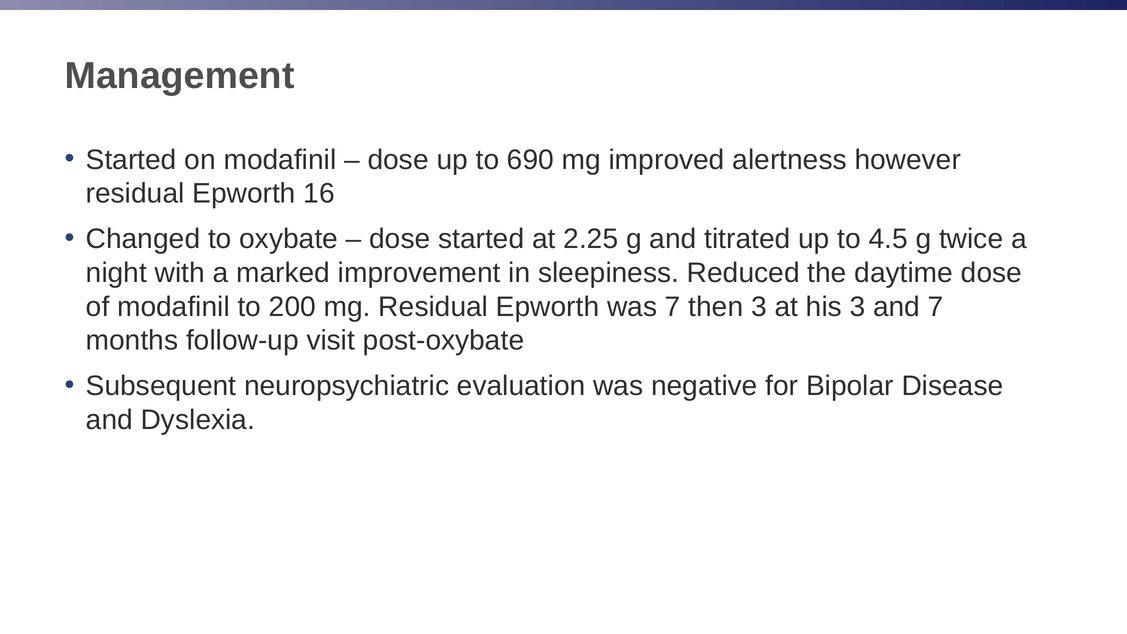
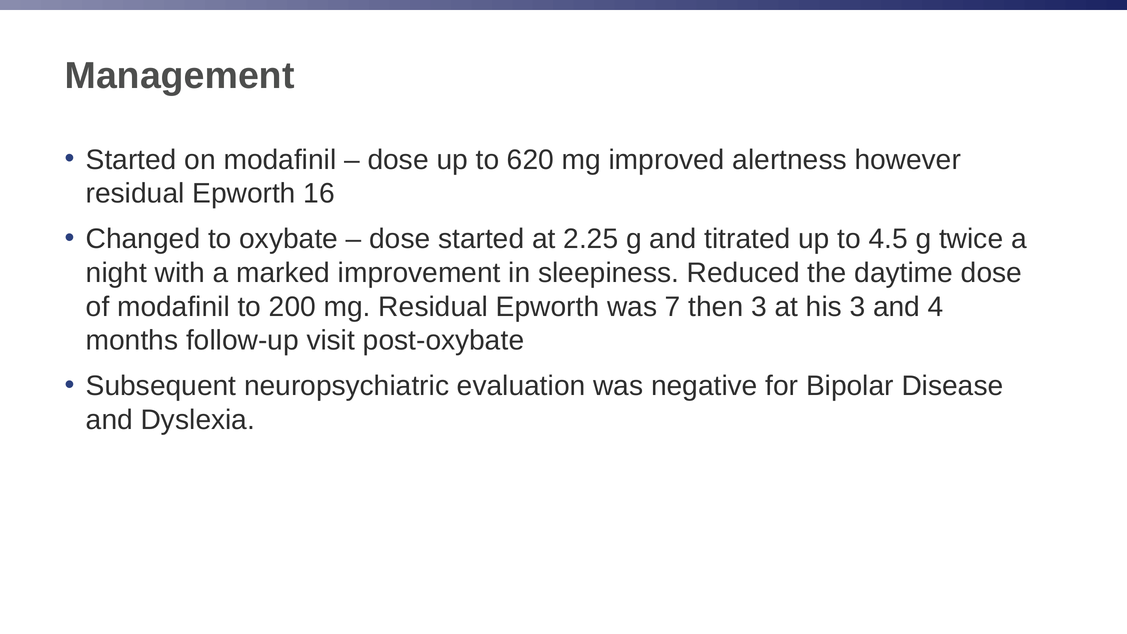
690: 690 -> 620
and 7: 7 -> 4
